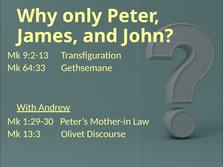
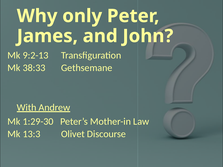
64:33: 64:33 -> 38:33
